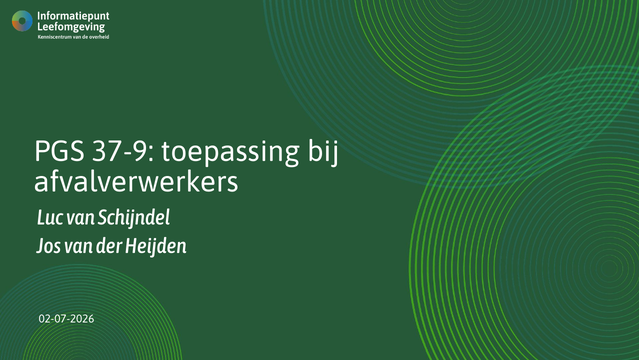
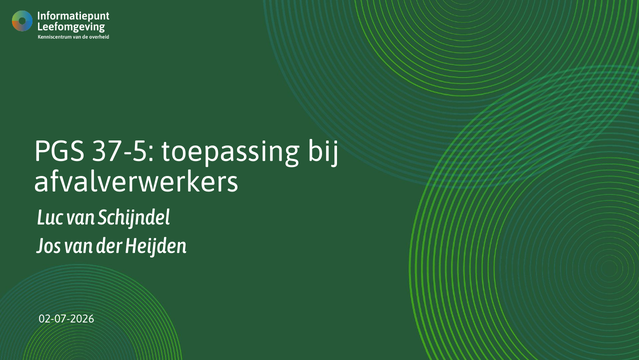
37-9: 37-9 -> 37-5
